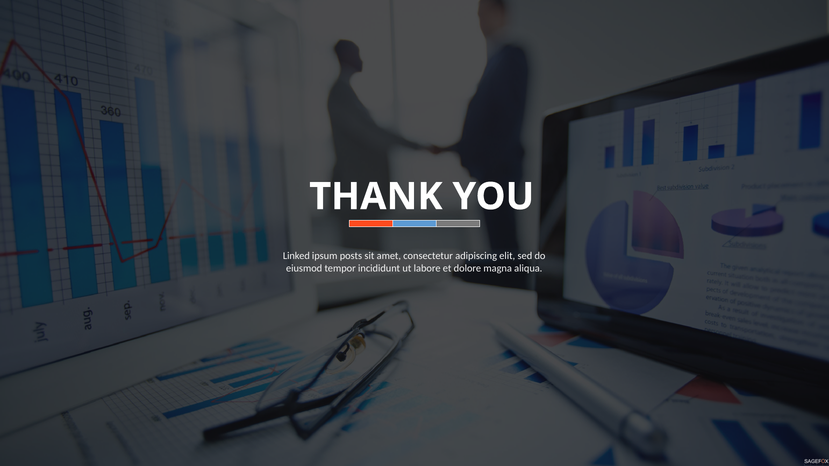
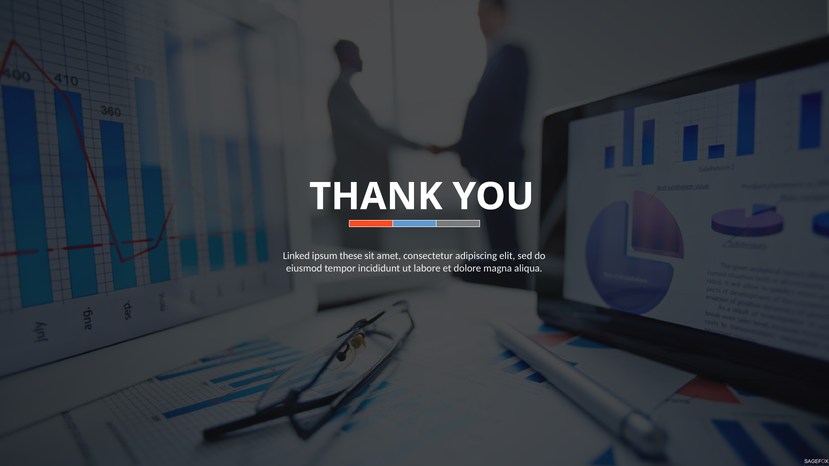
posts: posts -> these
